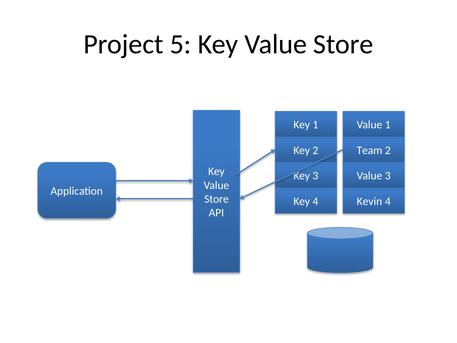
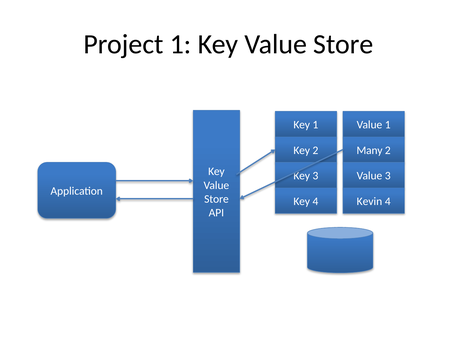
Project 5: 5 -> 1
Team: Team -> Many
